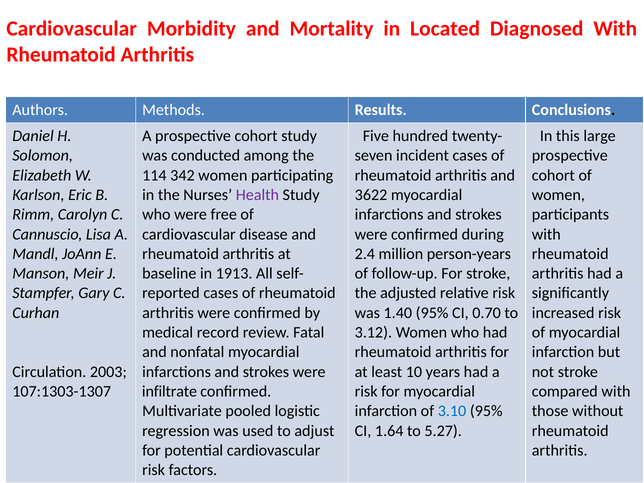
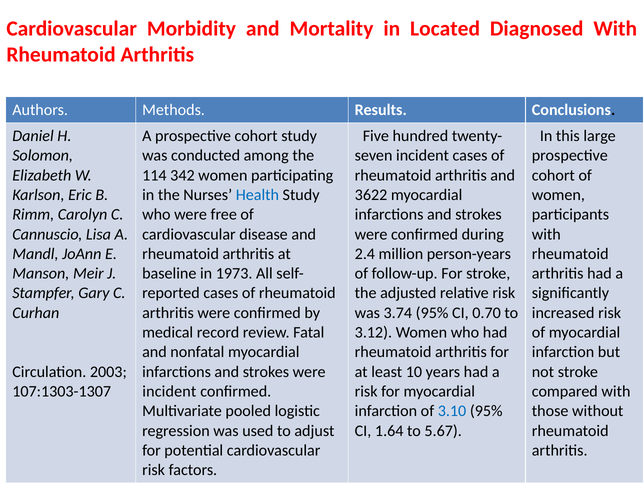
Health colour: purple -> blue
1913: 1913 -> 1973
1.40: 1.40 -> 3.74
infiltrate at (170, 391): infiltrate -> incident
5.27: 5.27 -> 5.67
